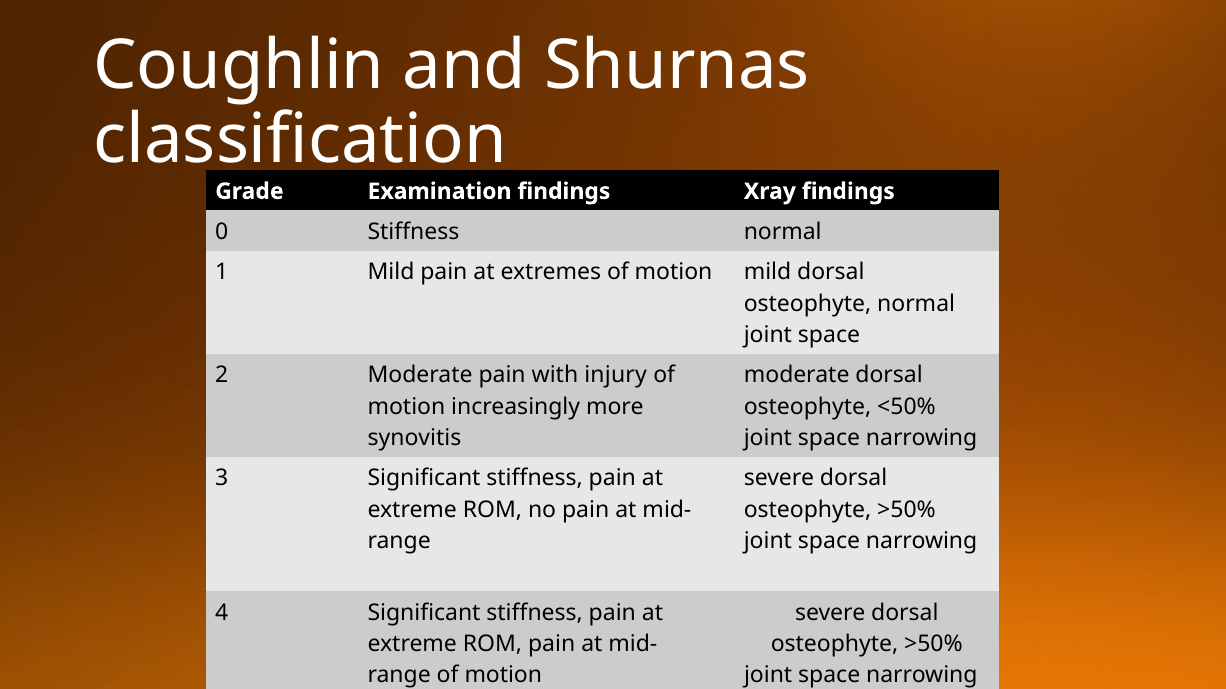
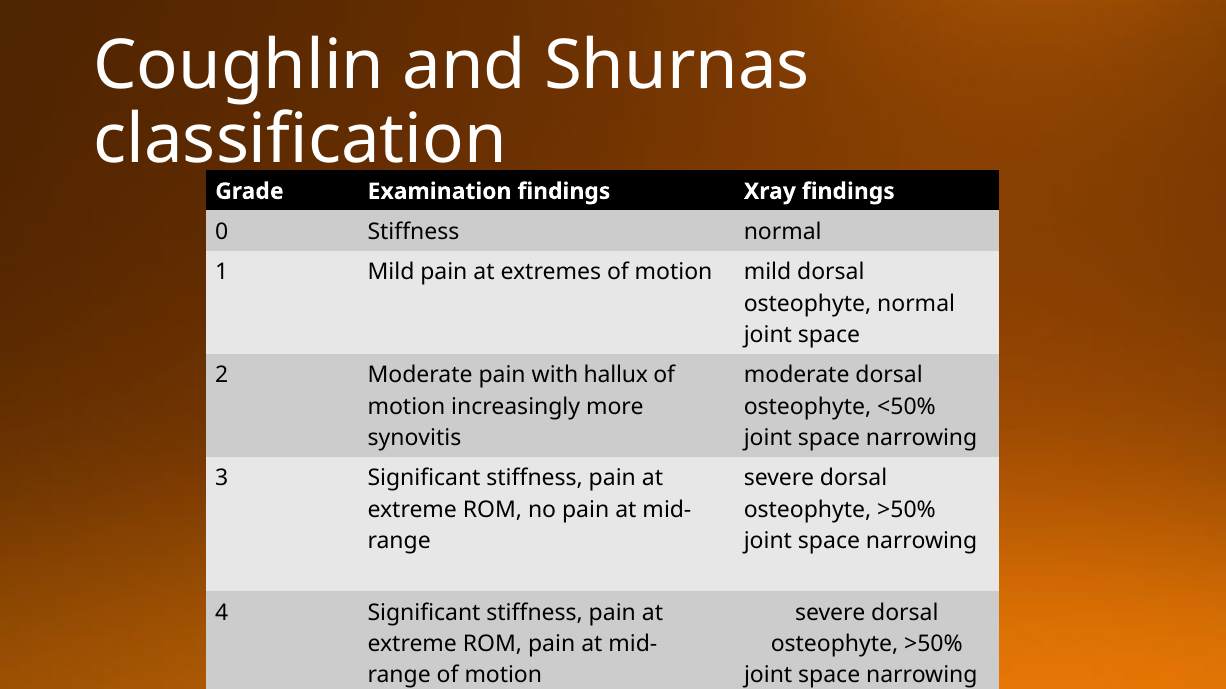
injury: injury -> hallux
